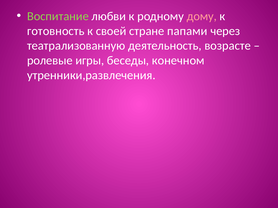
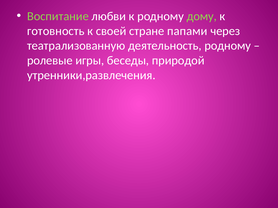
дому colour: pink -> light green
деятельность возрасте: возрасте -> родному
конечном: конечном -> природой
